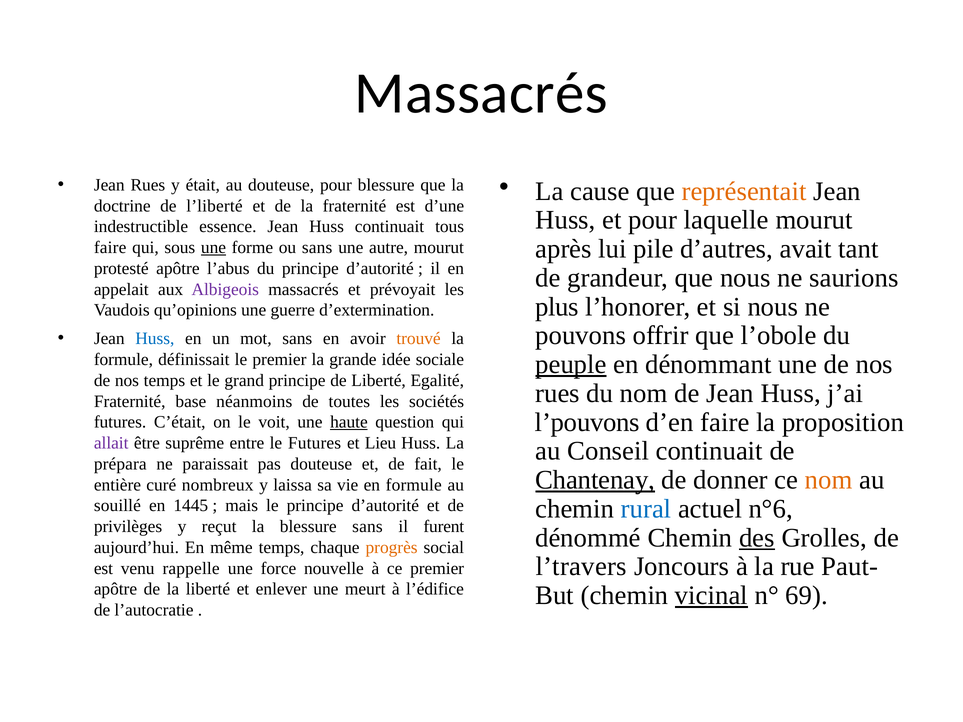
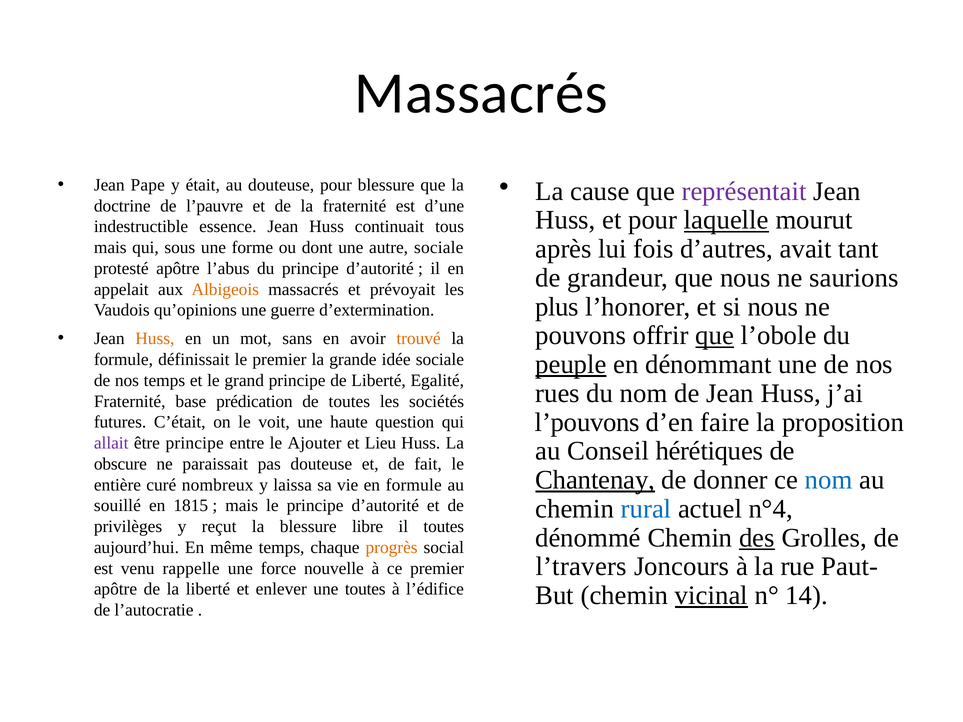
représentait colour: orange -> purple
Jean Rues: Rues -> Pape
l’liberté: l’liberté -> l’pauvre
laquelle underline: none -> present
pile: pile -> fois
faire at (110, 248): faire -> mais
une at (213, 248) underline: present -> none
ou sans: sans -> dont
autre mourut: mourut -> sociale
Albigeois colour: purple -> orange
que at (715, 336) underline: none -> present
Huss at (155, 339) colour: blue -> orange
néanmoins: néanmoins -> prédication
haute underline: present -> none
être suprême: suprême -> principe
le Futures: Futures -> Ajouter
Conseil continuait: continuait -> hérétiques
prépara: prépara -> obscure
nom at (829, 480) colour: orange -> blue
n°6: n°6 -> n°4
1445: 1445 -> 1815
blessure sans: sans -> libre
il furent: furent -> toutes
une meurt: meurt -> toutes
69: 69 -> 14
